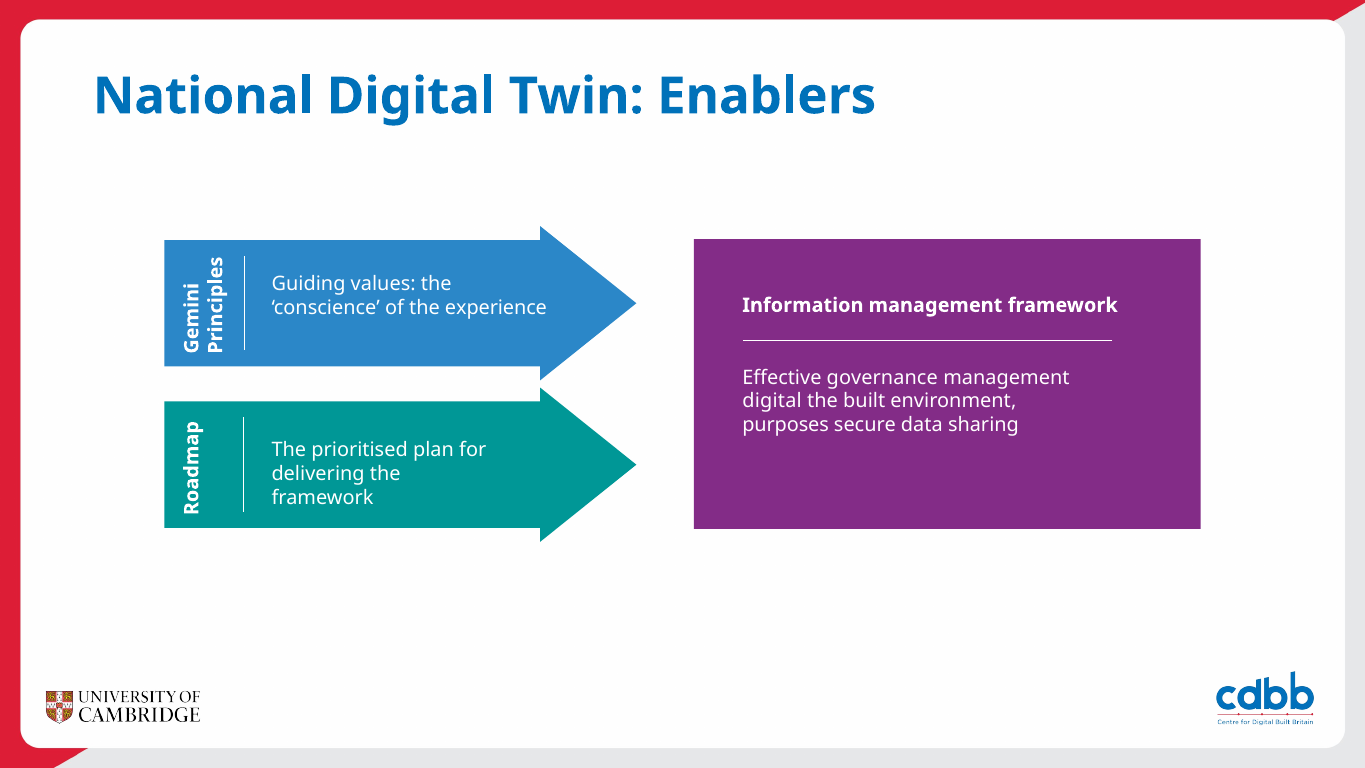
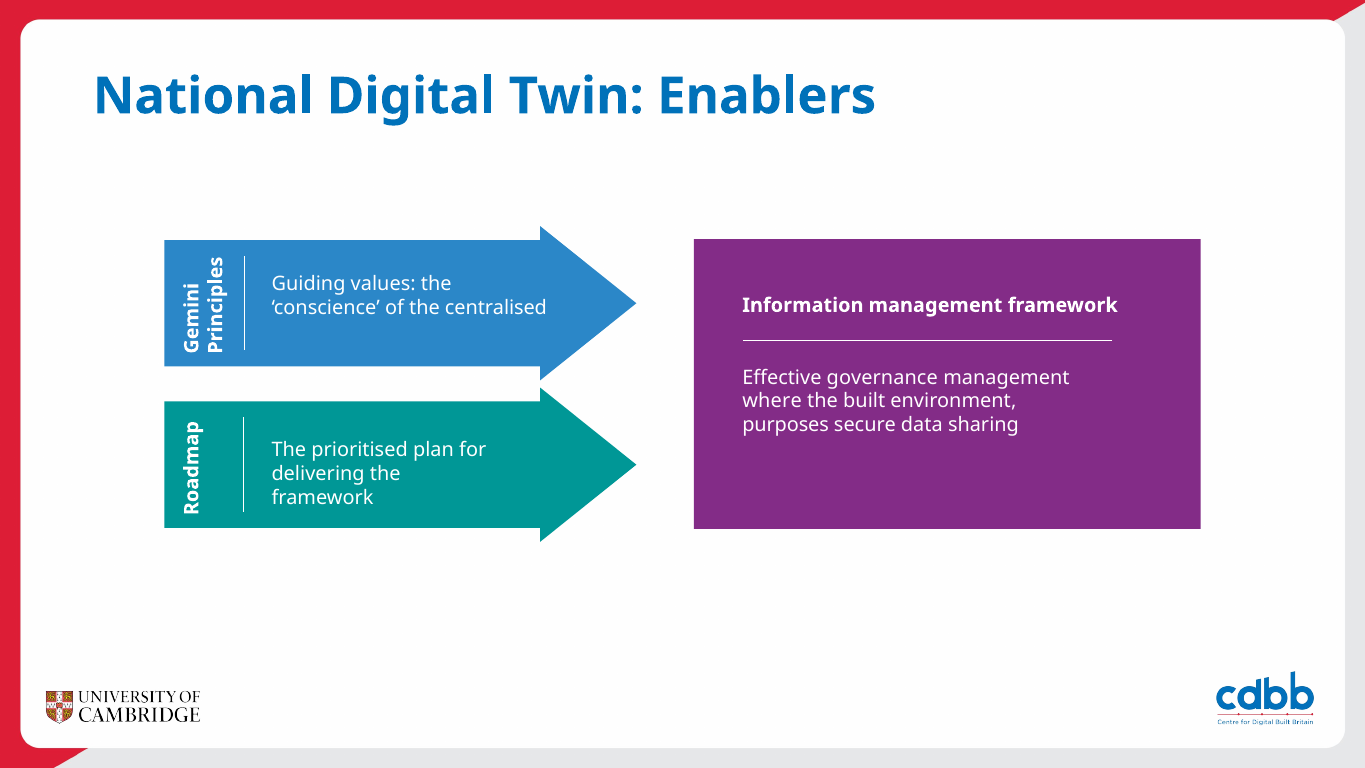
experience: experience -> centralised
digital at (772, 401): digital -> where
